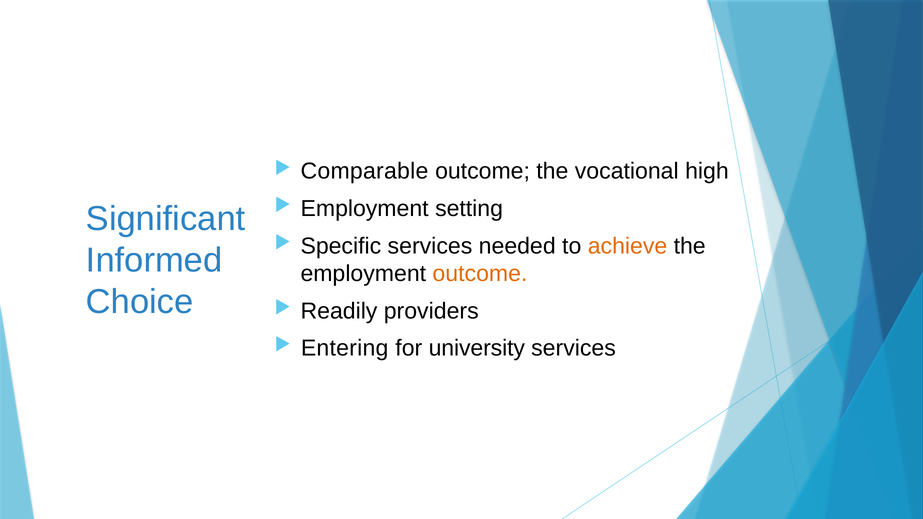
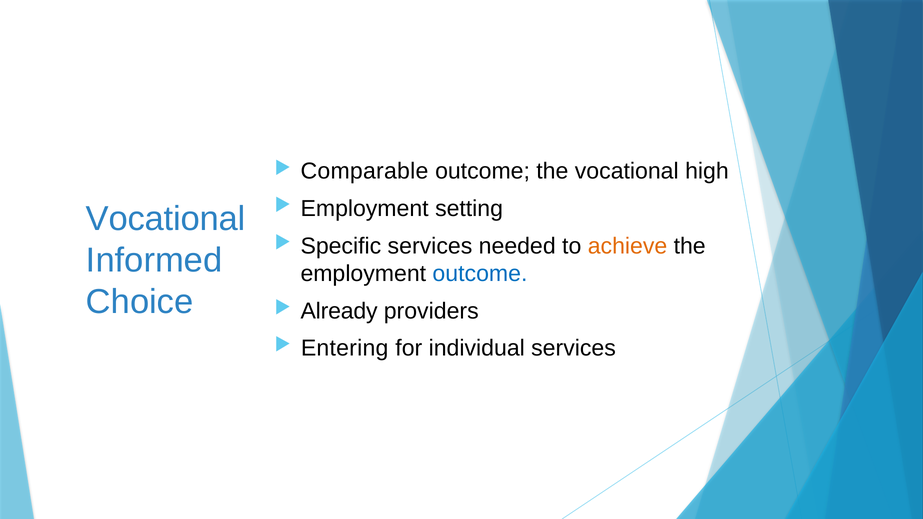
Significant at (166, 219): Significant -> Vocational
outcome at (480, 274) colour: orange -> blue
Readily: Readily -> Already
university: university -> individual
